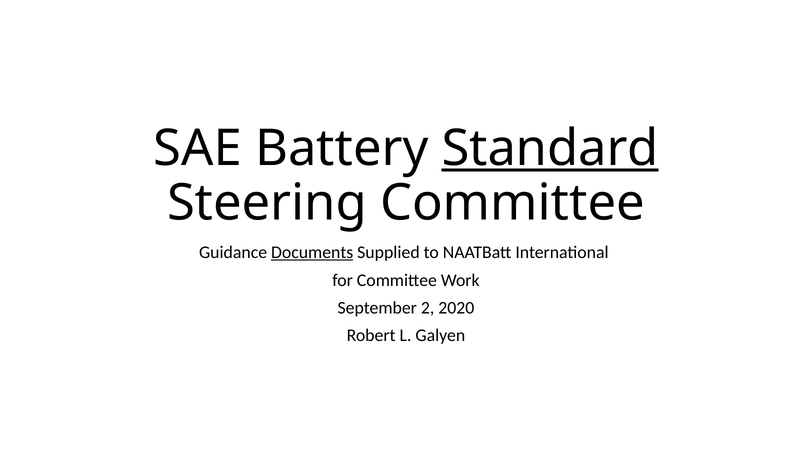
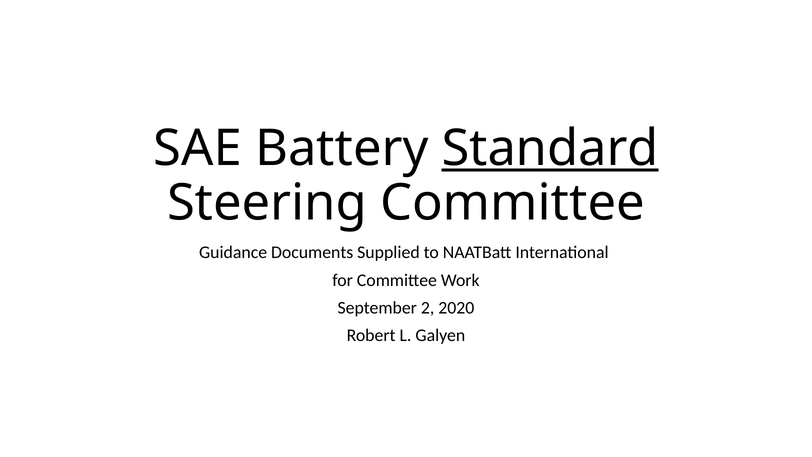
Documents underline: present -> none
